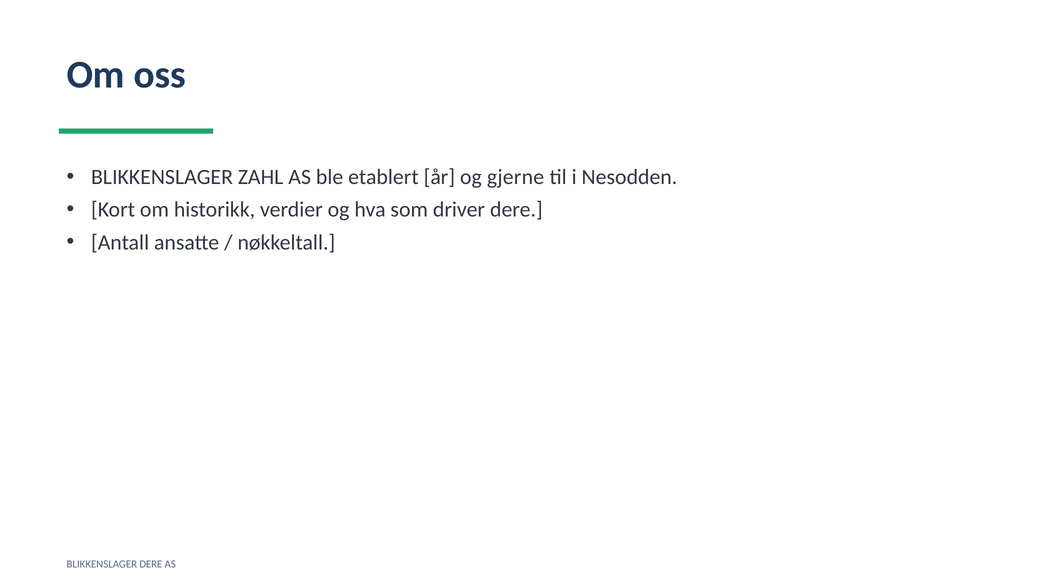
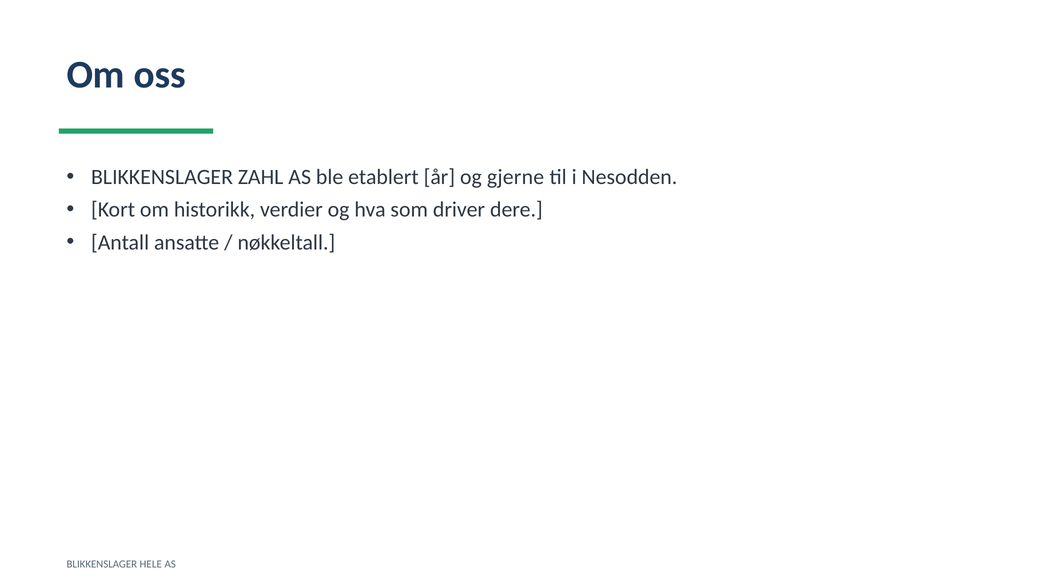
BLIKKENSLAGER DERE: DERE -> HELE
